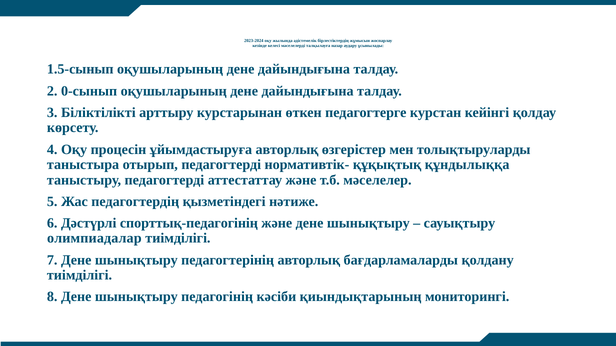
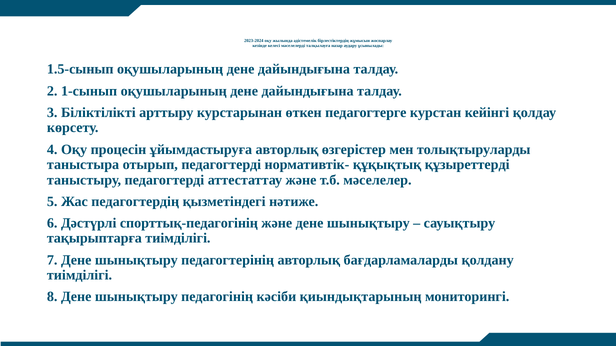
0-сынып: 0-сынып -> 1-сынып
құндылыққа: құндылыққа -> құзыреттерді
олимпиадалар: олимпиадалар -> тақырыптарға
